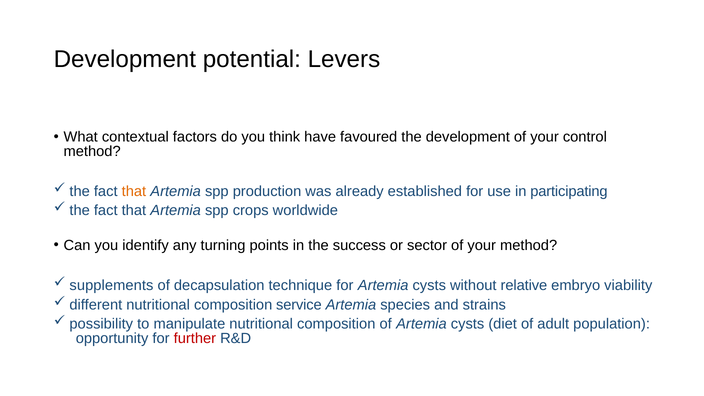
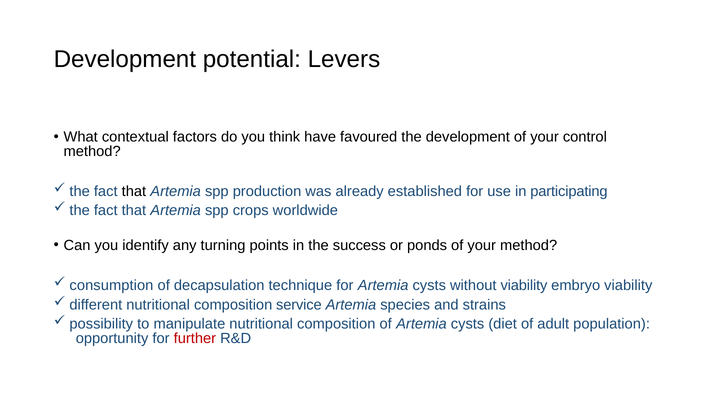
that at (134, 191) colour: orange -> black
sector: sector -> ponds
supplements: supplements -> consumption
without relative: relative -> viability
